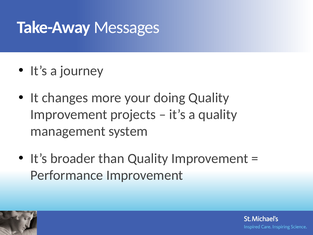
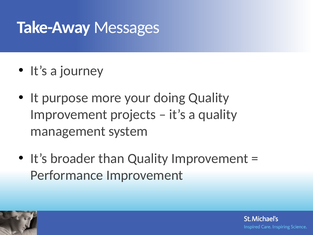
changes: changes -> purpose
